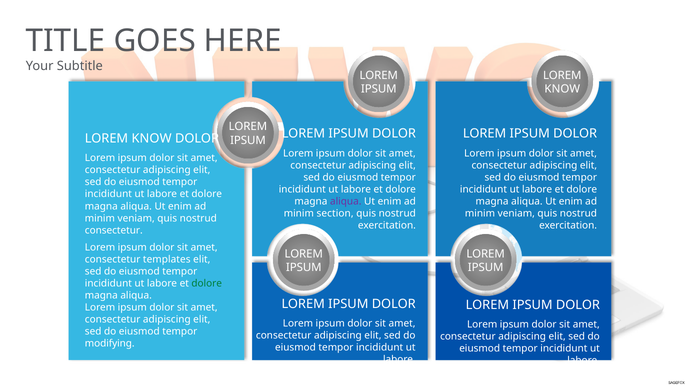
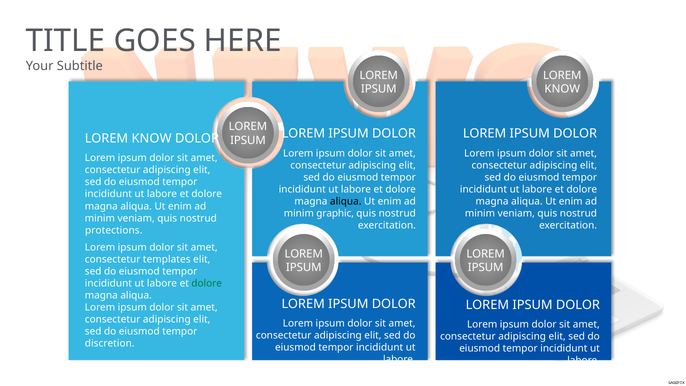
aliqua at (346, 201) colour: purple -> black
section: section -> graphic
consectetur at (114, 230): consectetur -> protections
modifying: modifying -> discretion
